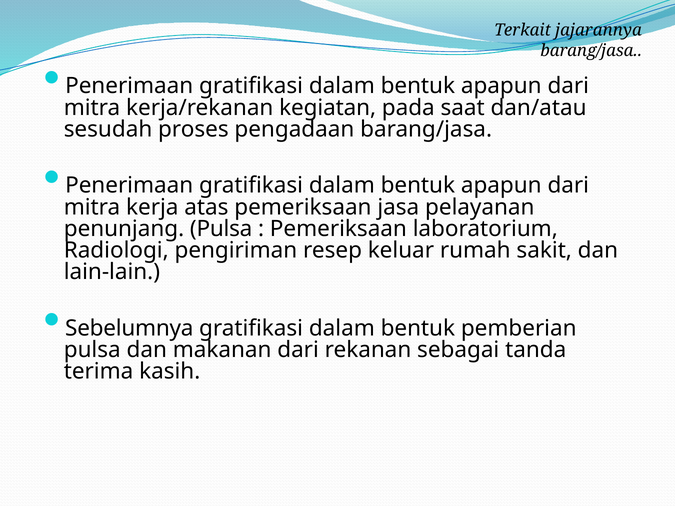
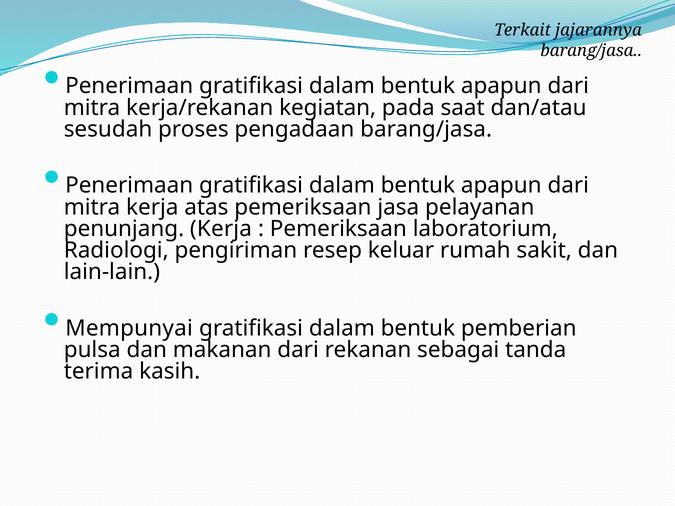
penunjang Pulsa: Pulsa -> Kerja
Sebelumnya: Sebelumnya -> Mempunyai
